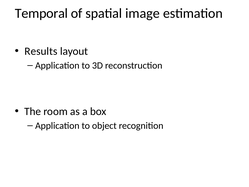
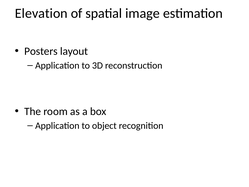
Temporal: Temporal -> Elevation
Results: Results -> Posters
